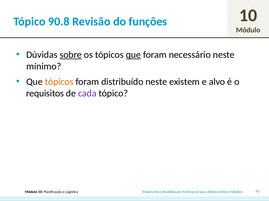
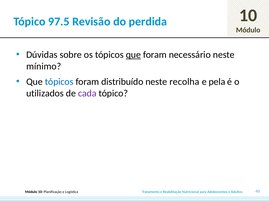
90.8: 90.8 -> 97.5
funções: funções -> perdida
sobre underline: present -> none
tópicos at (59, 82) colour: orange -> blue
existem: existem -> recolha
alvo: alvo -> pela
requisitos: requisitos -> utilizados
